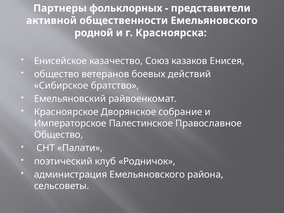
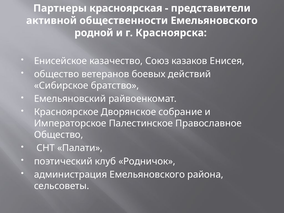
фольклорных: фольклорных -> красноярская
